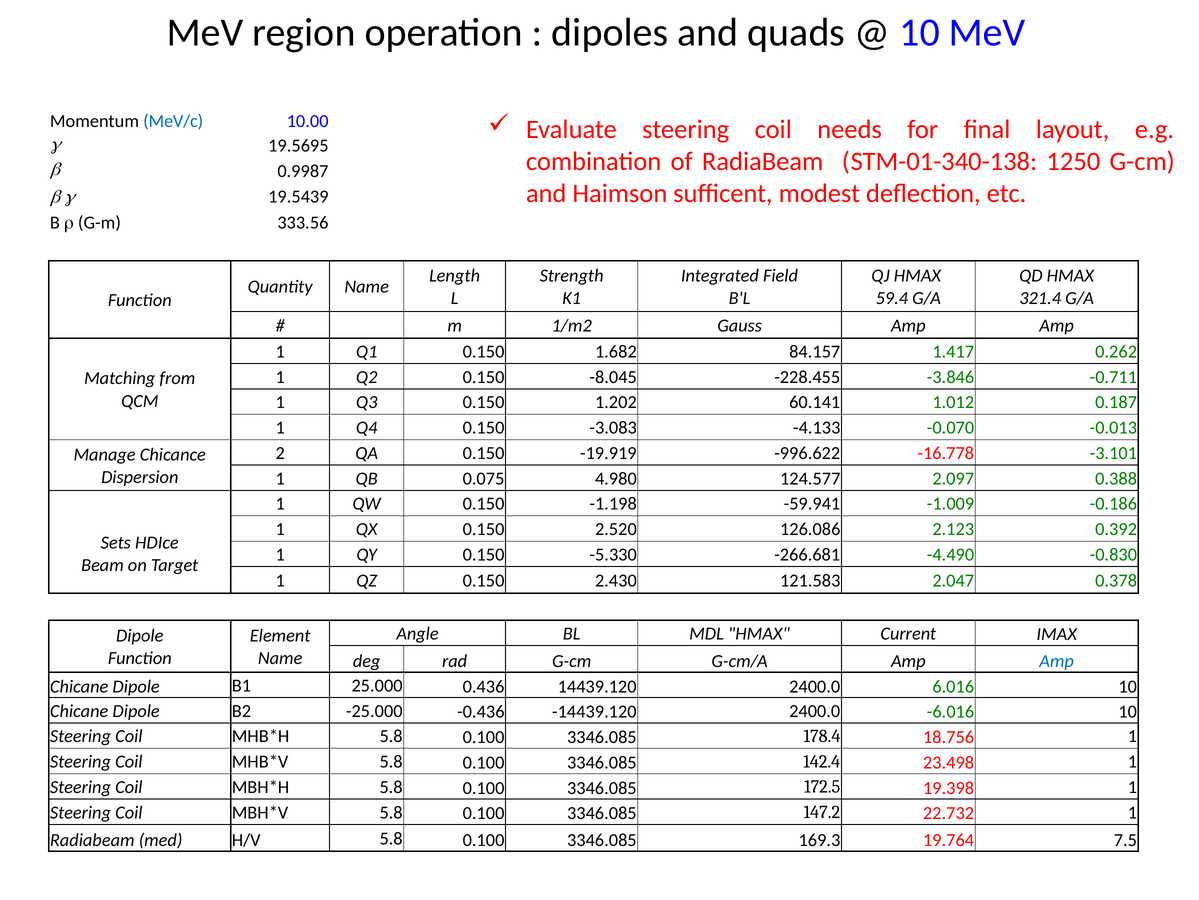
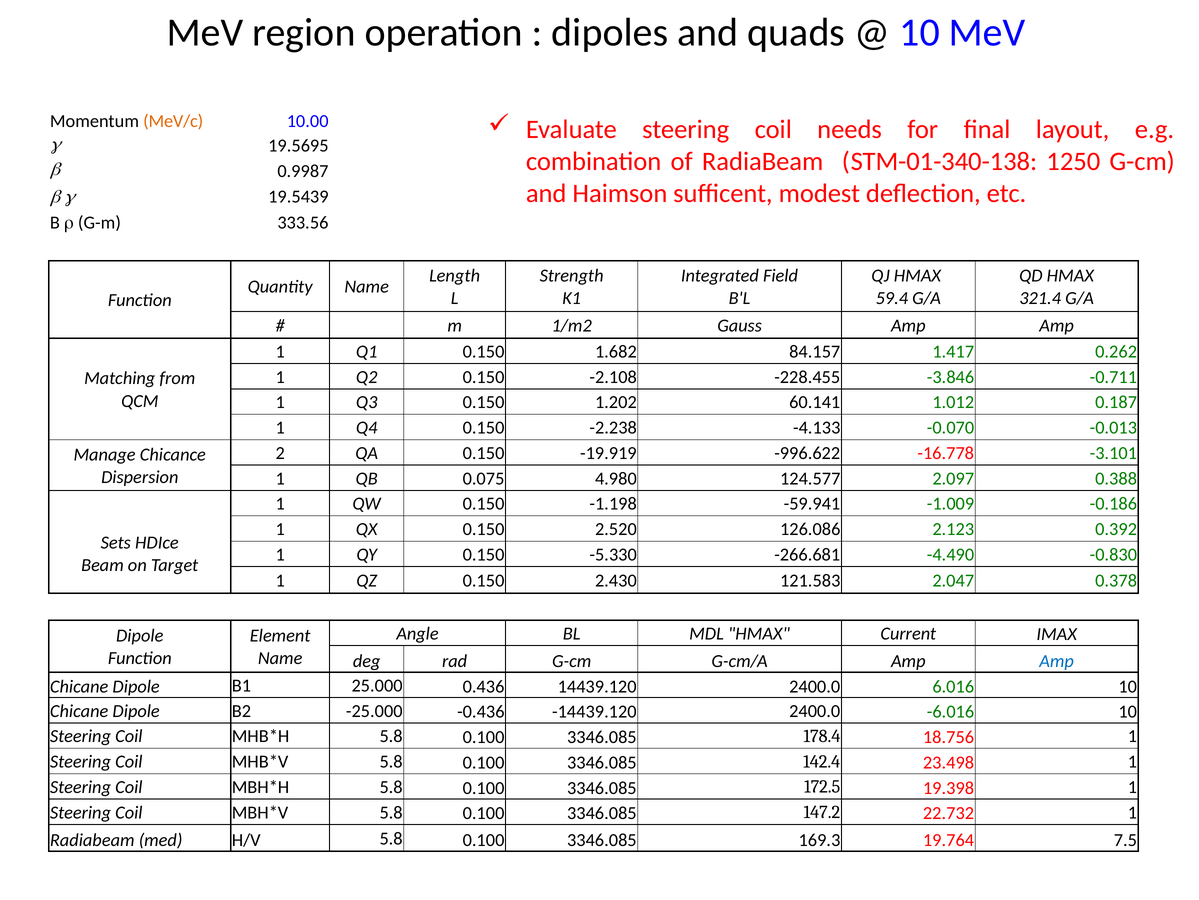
MeV/c colour: blue -> orange
-8.045: -8.045 -> -2.108
-3.083: -3.083 -> -2.238
